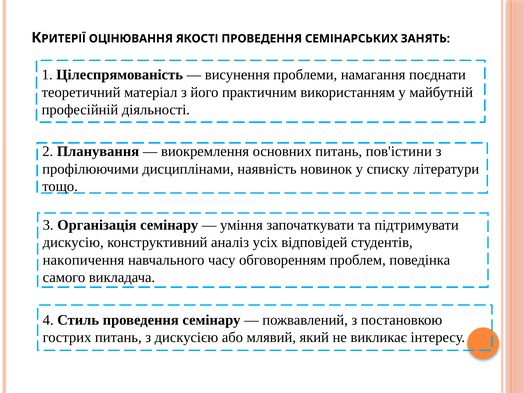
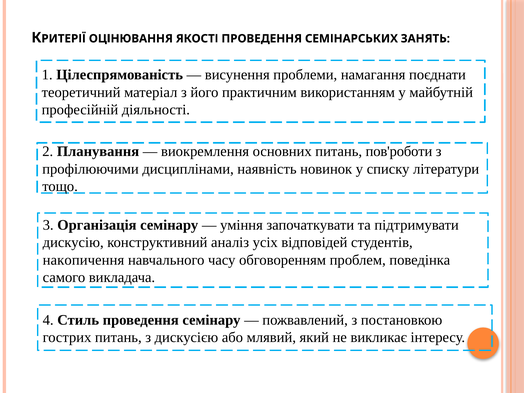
пов'істини: пов'істини -> пов'роботи
